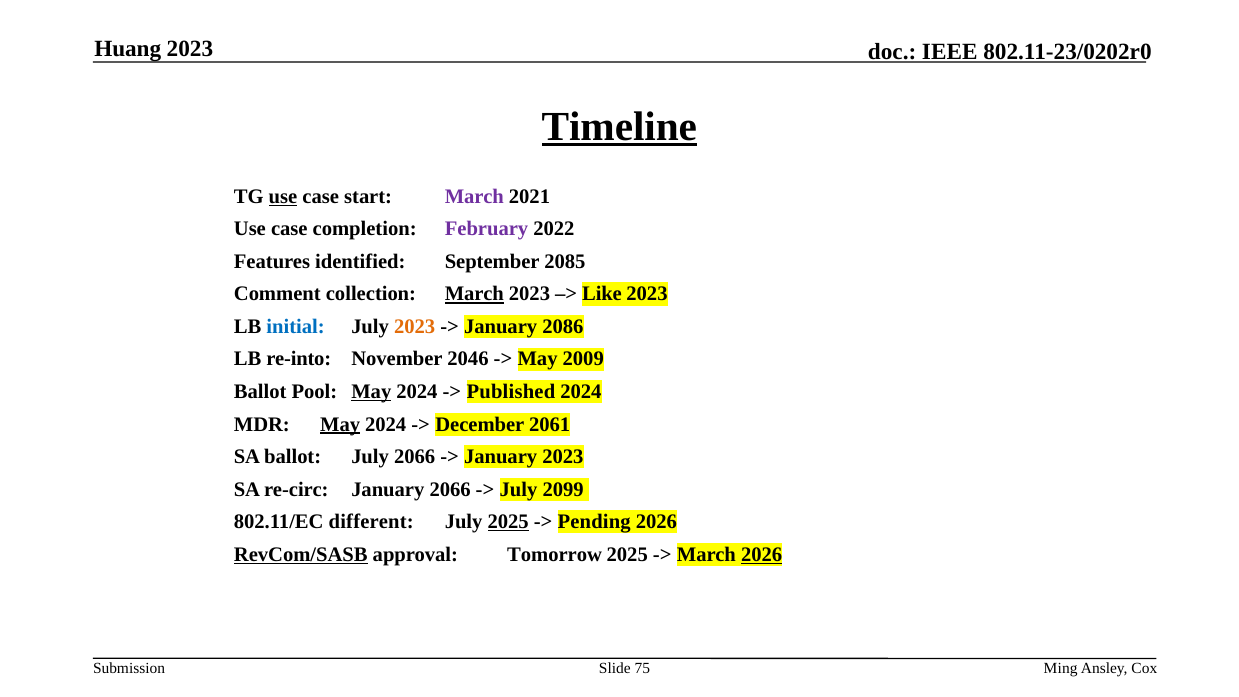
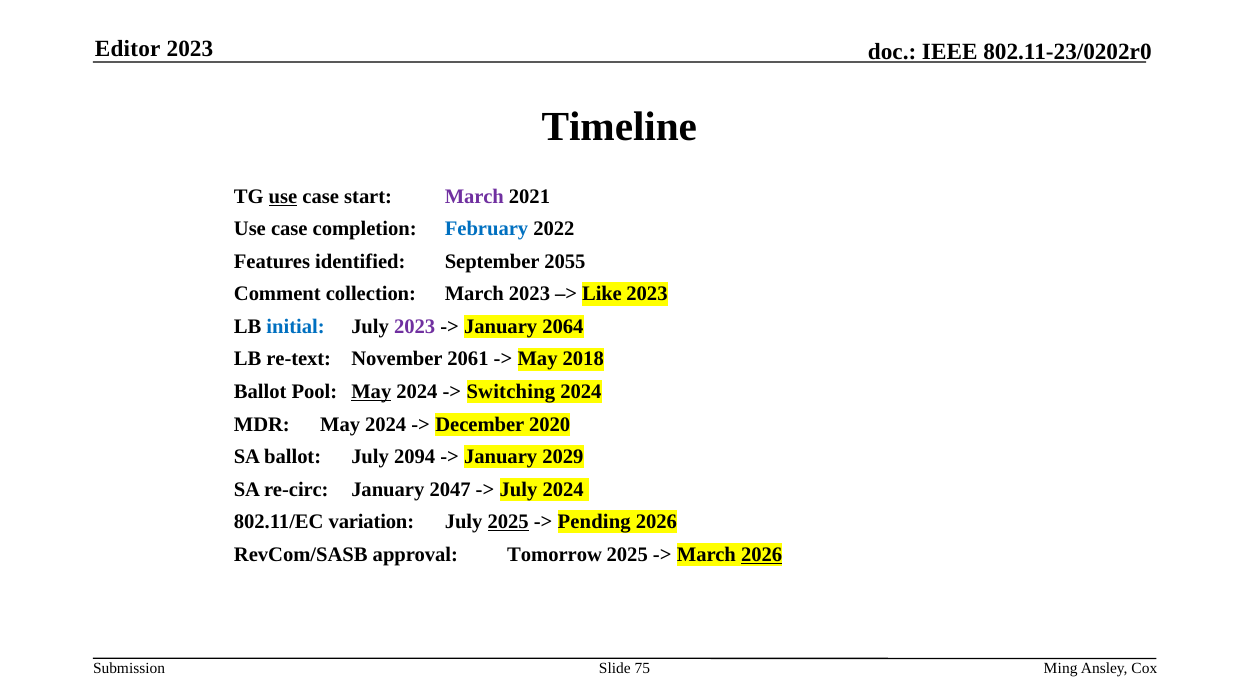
Huang: Huang -> Editor
Timeline underline: present -> none
February colour: purple -> blue
2085: 2085 -> 2055
March at (474, 294) underline: present -> none
2023 at (415, 327) colour: orange -> purple
2086: 2086 -> 2064
re-into: re-into -> re-text
2046: 2046 -> 2061
2009: 2009 -> 2018
Published: Published -> Switching
May at (340, 424) underline: present -> none
2061: 2061 -> 2020
July 2066: 2066 -> 2094
January 2023: 2023 -> 2029
January 2066: 2066 -> 2047
July 2099: 2099 -> 2024
different: different -> variation
RevCom/SASB underline: present -> none
